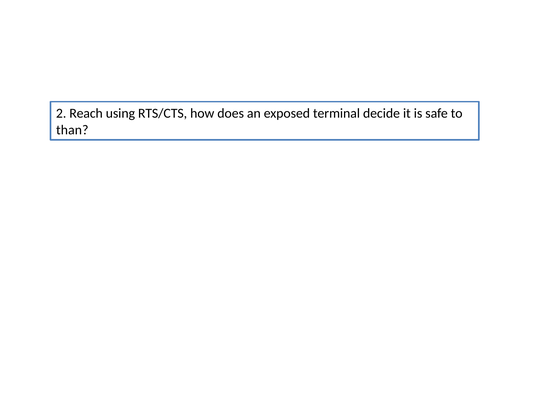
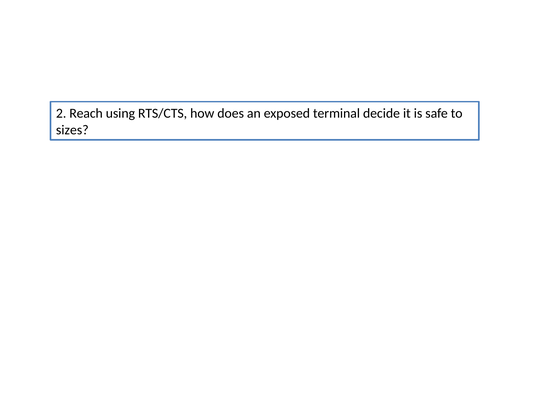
than: than -> sizes
